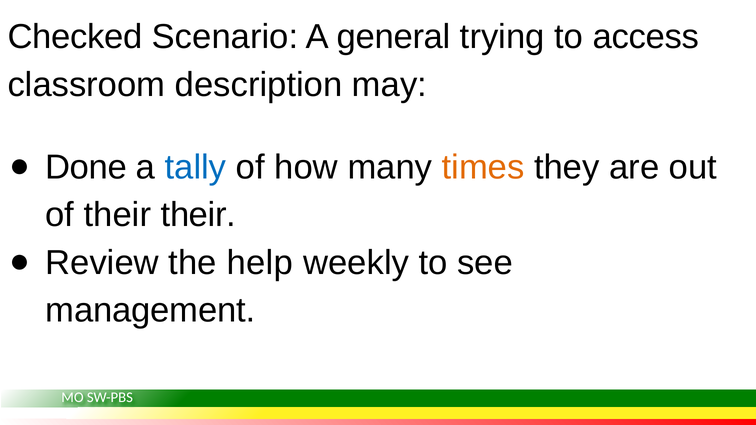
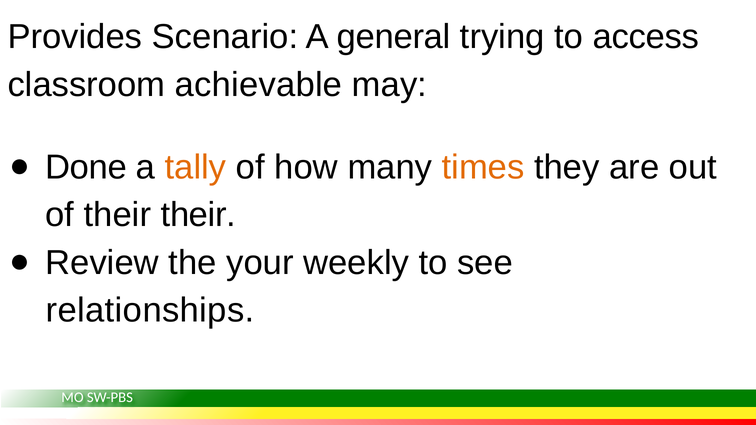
Checked: Checked -> Provides
description: description -> achievable
tally colour: blue -> orange
help: help -> your
management: management -> relationships
